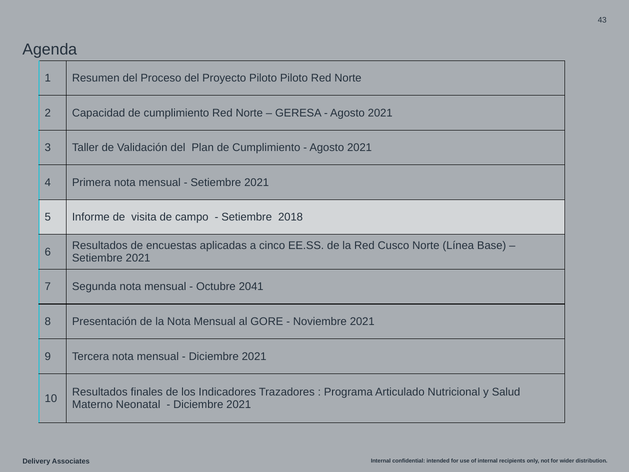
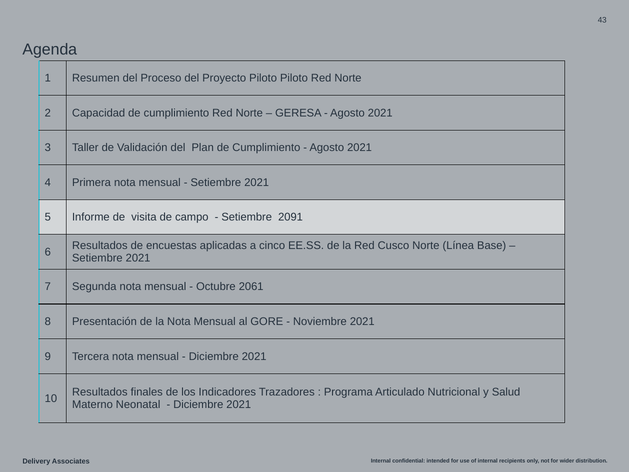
2018: 2018 -> 2091
2041: 2041 -> 2061
